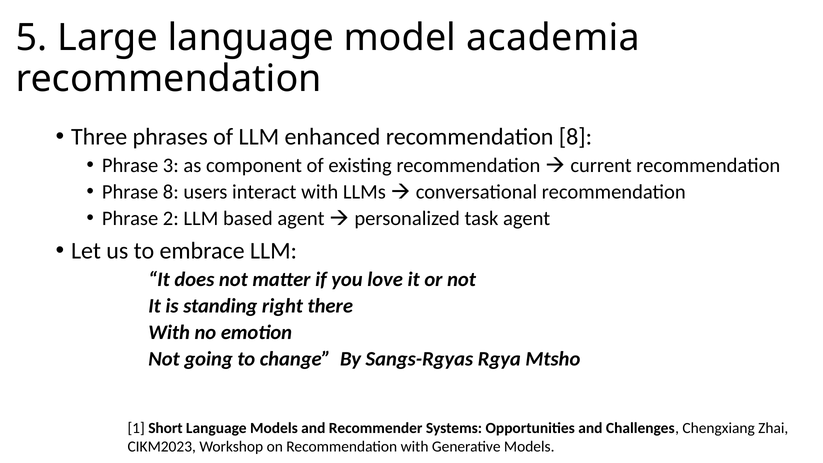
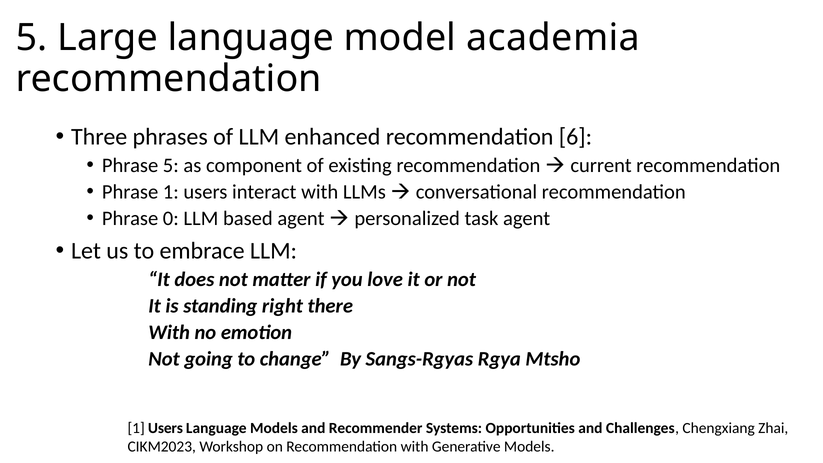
recommendation 8: 8 -> 6
Phrase 3: 3 -> 5
Phrase 8: 8 -> 1
2: 2 -> 0
Short at (165, 428): Short -> Users
